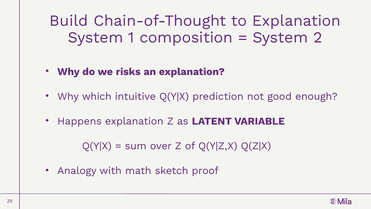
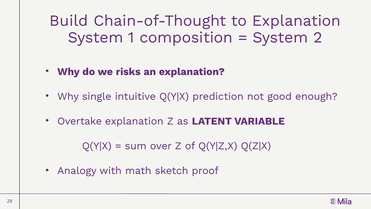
which: which -> single
Happens: Happens -> Overtake
